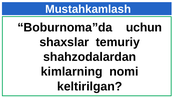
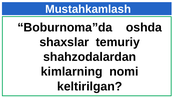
uchun: uchun -> oshda
